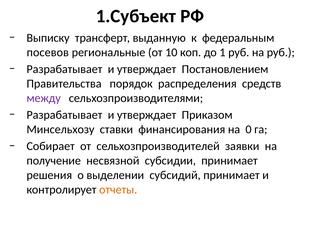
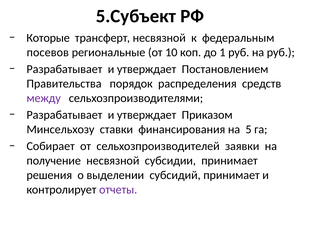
1.Субъект: 1.Субъект -> 5.Субъект
Выписку: Выписку -> Которые
трансферт выданную: выданную -> несвязной
0: 0 -> 5
отчеты colour: orange -> purple
